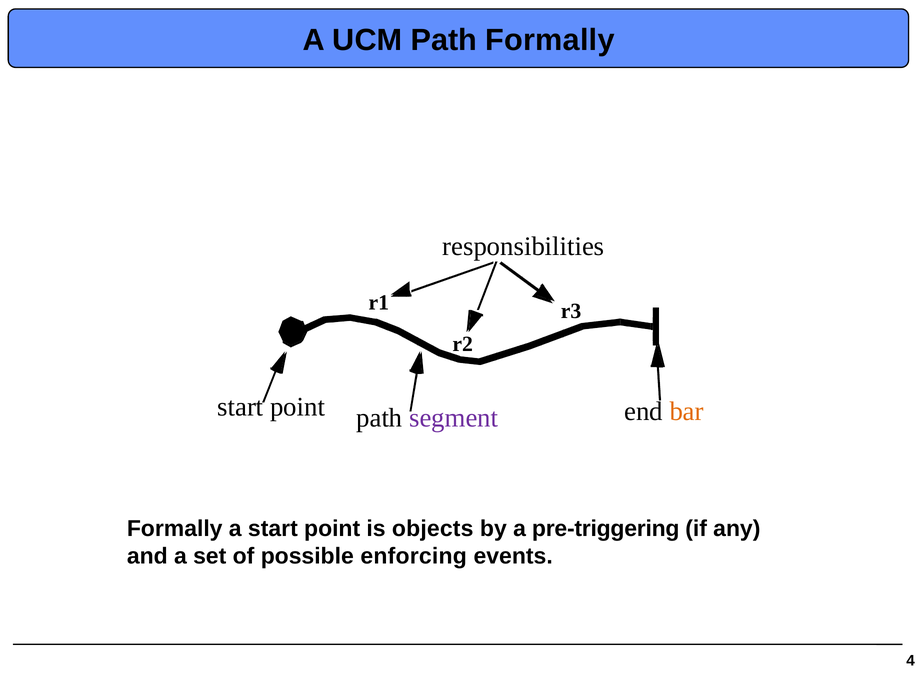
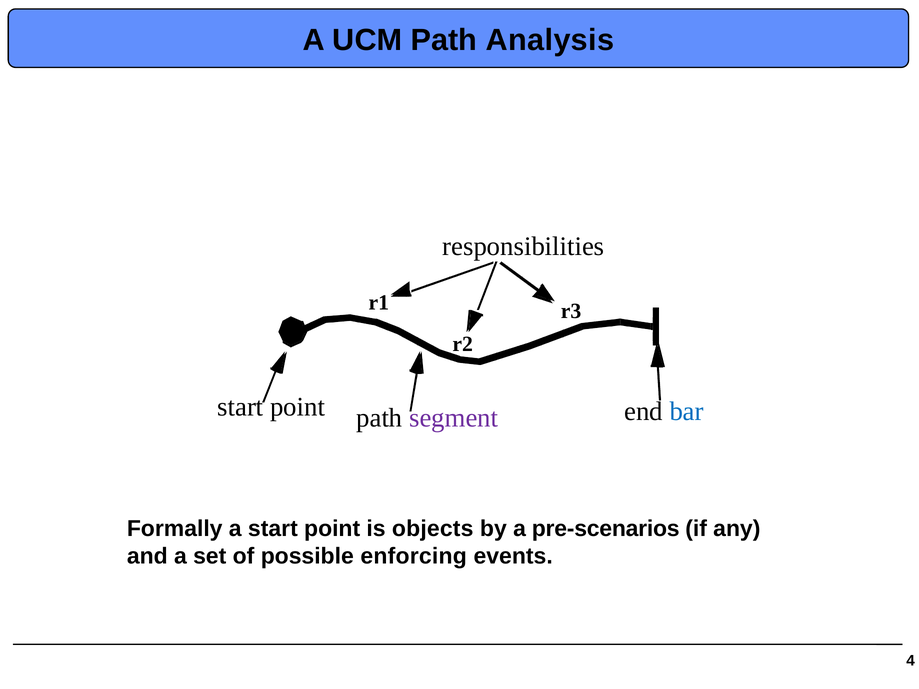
Path Formally: Formally -> Analysis
bar colour: orange -> blue
pre-triggering: pre-triggering -> pre-scenarios
